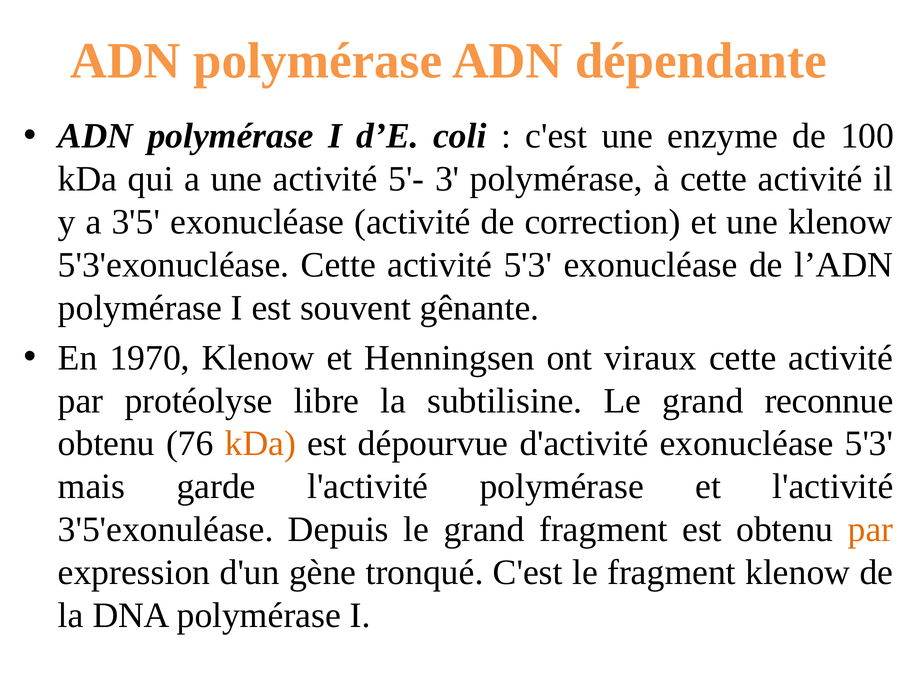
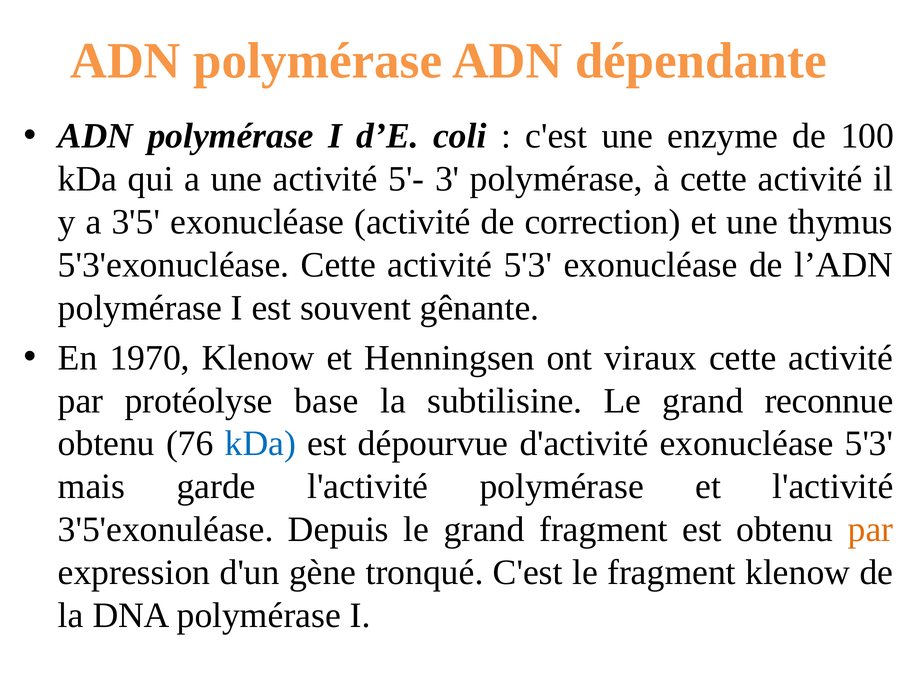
une klenow: klenow -> thymus
libre: libre -> base
kDa at (260, 443) colour: orange -> blue
